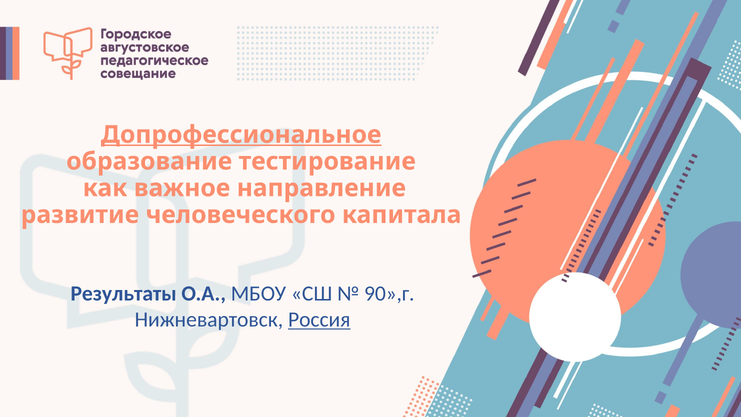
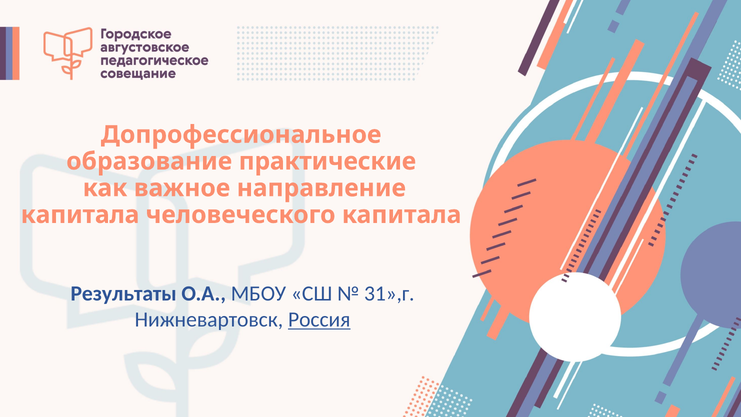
Допрофессиональное underline: present -> none
тестирование: тестирование -> практические
развитие at (80, 215): развитие -> капитала
90»,г: 90»,г -> 31»,г
